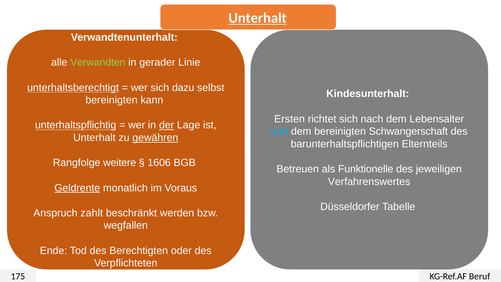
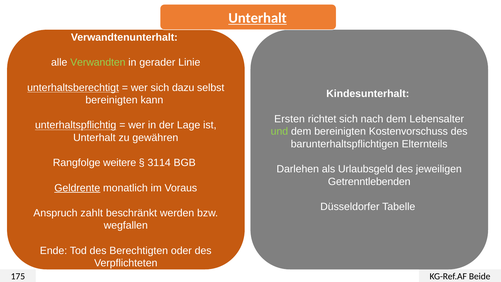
der underline: present -> none
und colour: light blue -> light green
Schwangerschaft: Schwangerschaft -> Kostenvorschuss
gewähren underline: present -> none
1606: 1606 -> 3114
Betreuen: Betreuen -> Darlehen
Funktionelle: Funktionelle -> Urlaubsgeld
Verfahrenswertes: Verfahrenswertes -> Getrenntlebenden
Beruf: Beruf -> Beide
